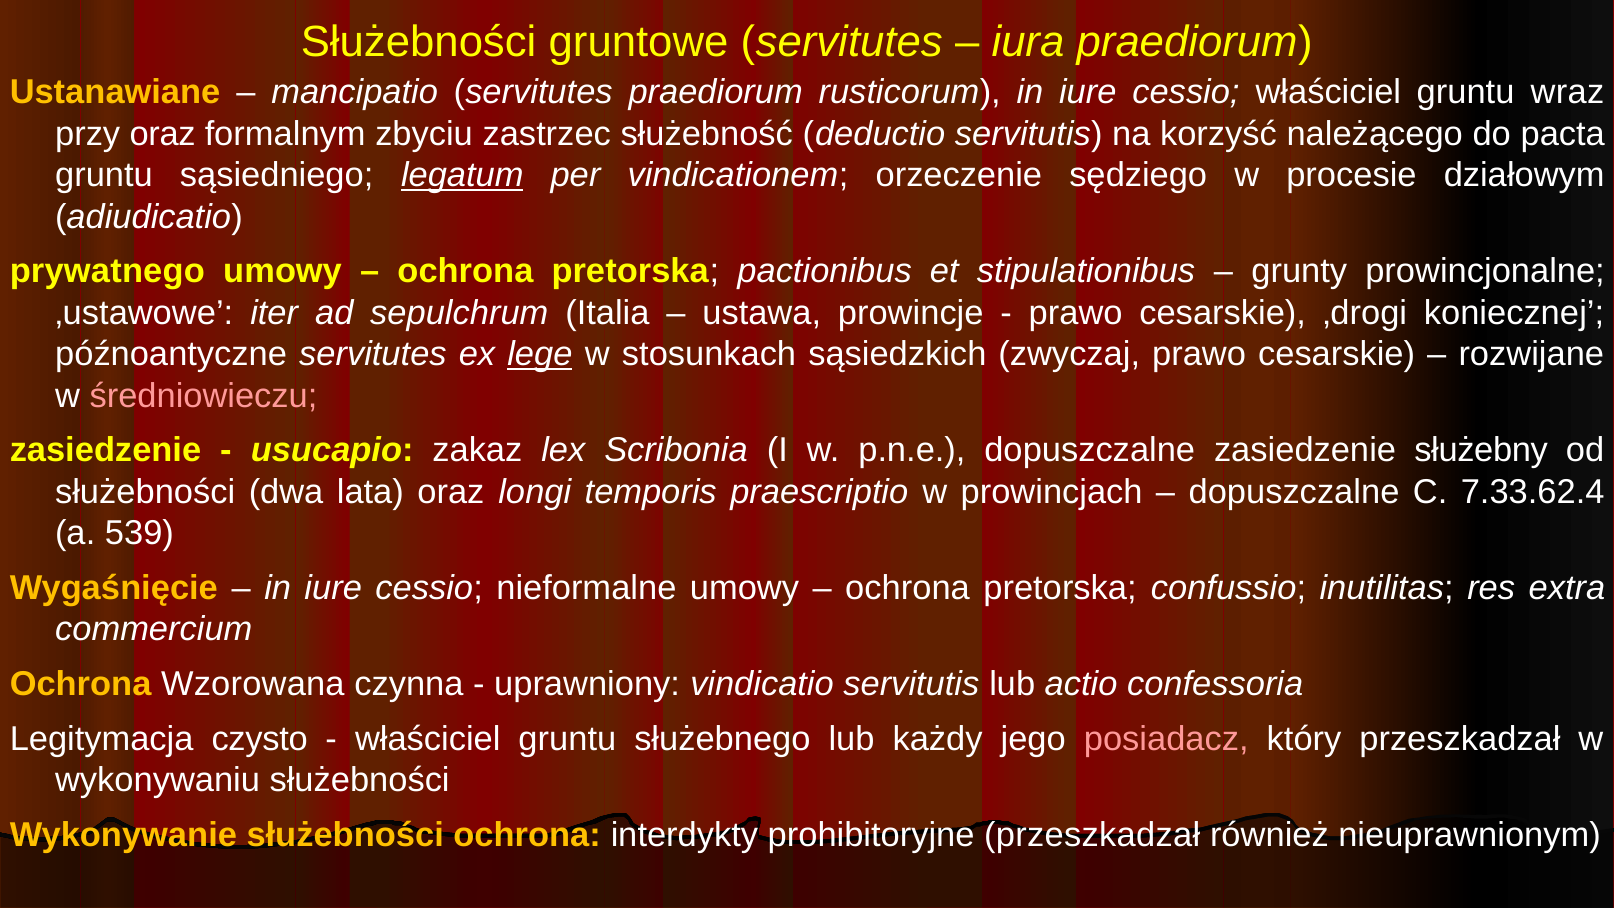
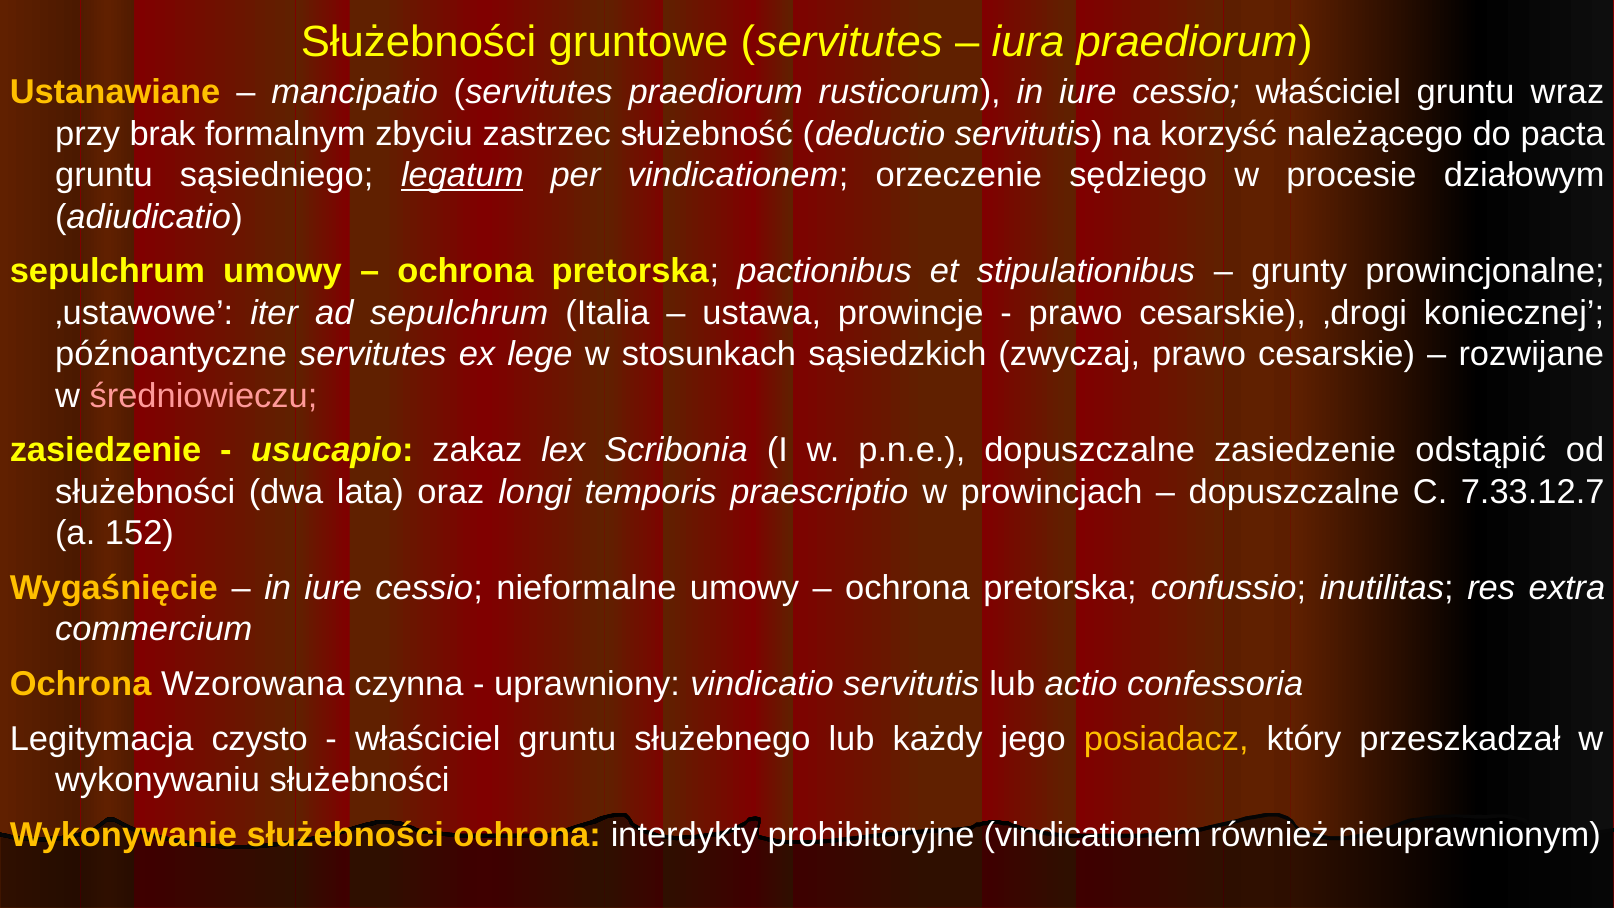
przy oraz: oraz -> brak
prywatnego at (107, 271): prywatnego -> sepulchrum
lege underline: present -> none
służebny: służebny -> odstąpić
7.33.62.4: 7.33.62.4 -> 7.33.12.7
539: 539 -> 152
posiadacz colour: pink -> yellow
prohibitoryjne przeszkadzał: przeszkadzał -> vindicationem
